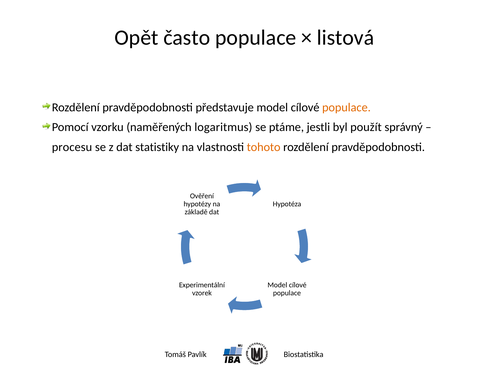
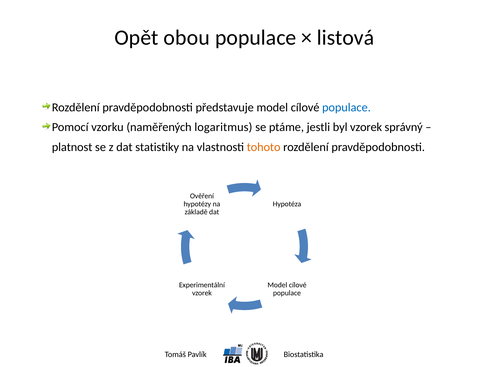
často: často -> obou
populace at (346, 107) colour: orange -> blue
byl použít: použít -> vzorek
procesu: procesu -> platnost
